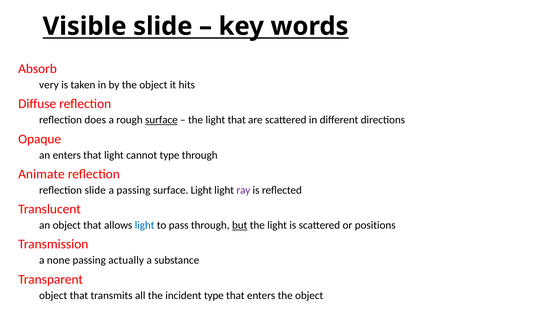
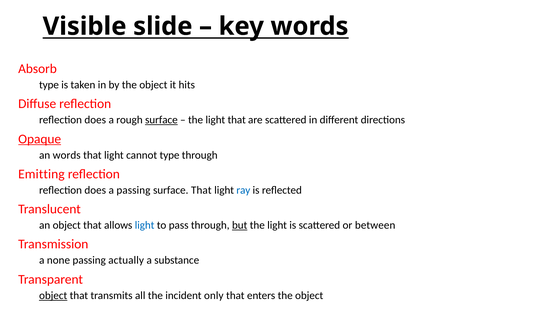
very at (49, 85): very -> type
Opaque underline: none -> present
an enters: enters -> words
Animate: Animate -> Emitting
slide at (95, 190): slide -> does
surface Light: Light -> That
ray colour: purple -> blue
positions: positions -> between
object at (53, 296) underline: none -> present
incident type: type -> only
